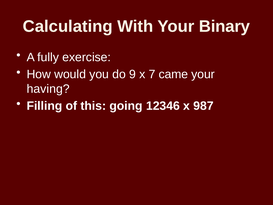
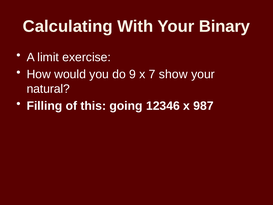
fully: fully -> limit
came: came -> show
having: having -> natural
